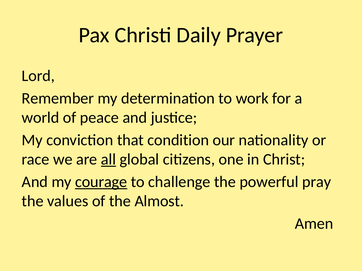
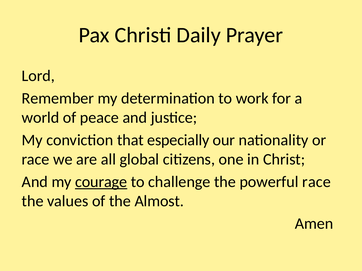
condition: condition -> especially
all underline: present -> none
powerful pray: pray -> race
